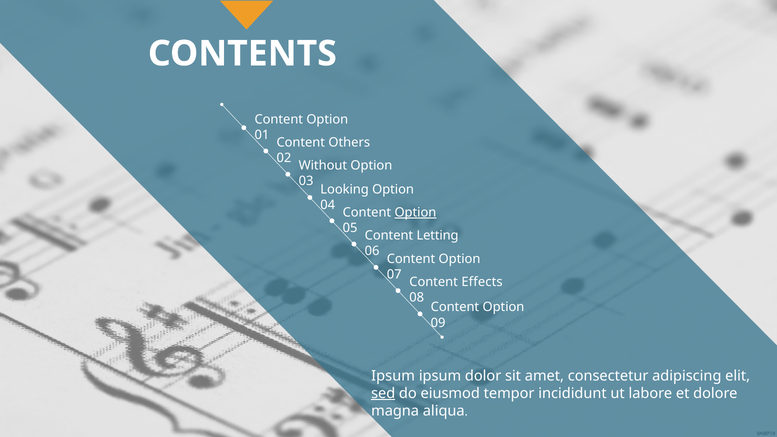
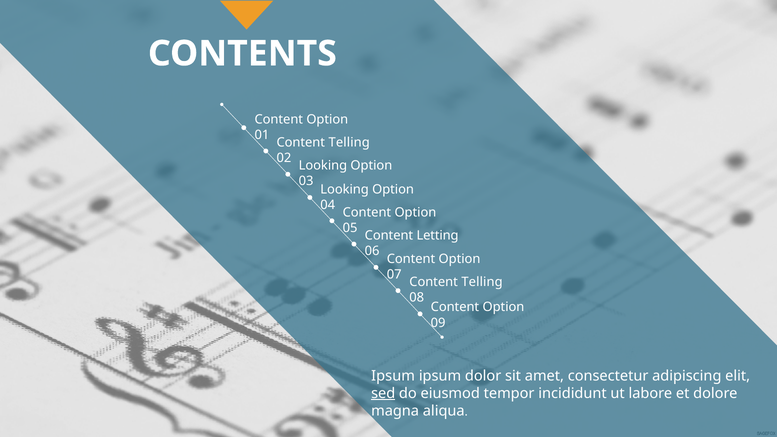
Others at (349, 142): Others -> Telling
Without at (323, 166): Without -> Looking
Option at (415, 212) underline: present -> none
Effects at (482, 282): Effects -> Telling
